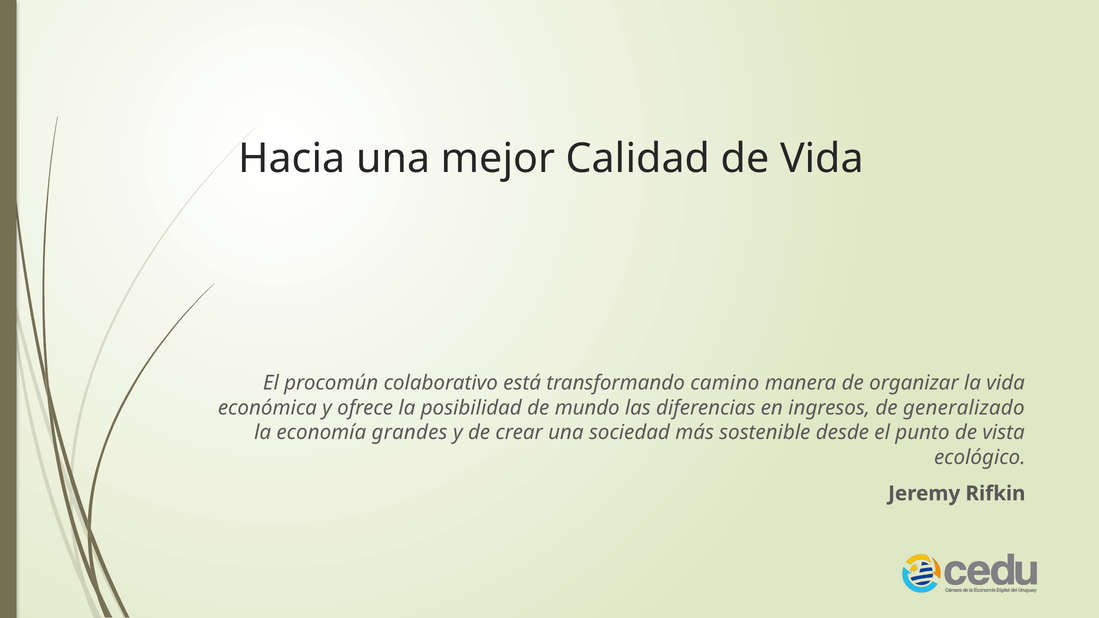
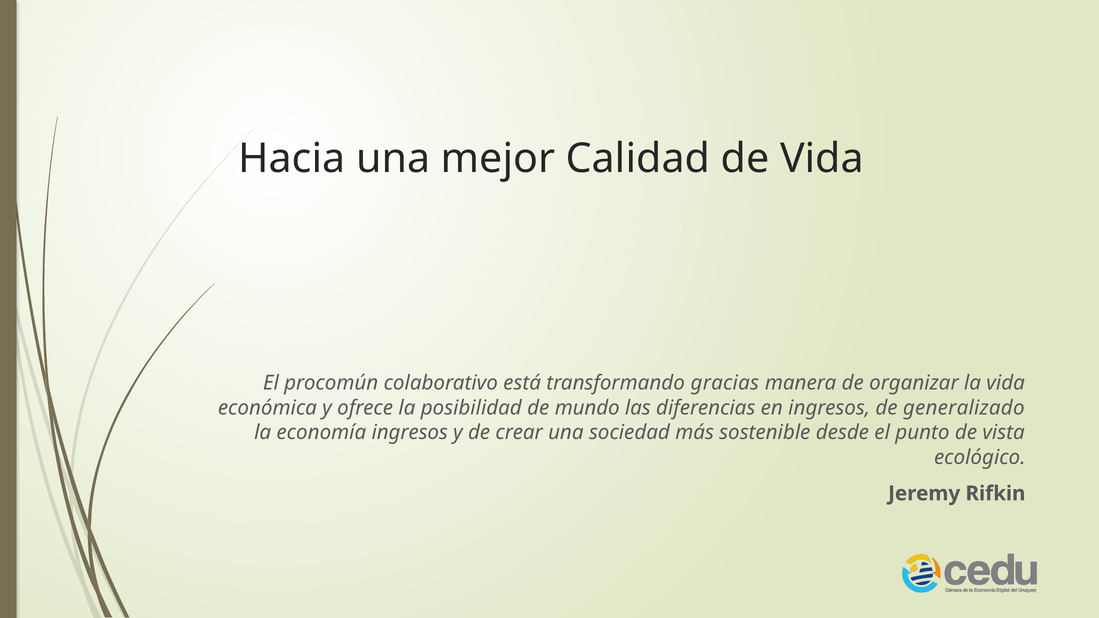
camino: camino -> gracias
economía grandes: grandes -> ingresos
